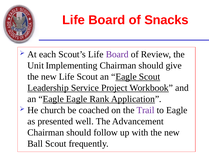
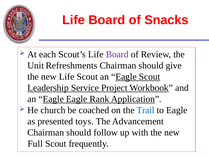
Implementing: Implementing -> Refreshments
Trail colour: purple -> blue
well: well -> toys
Ball: Ball -> Full
